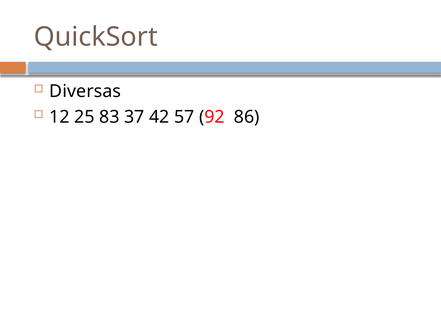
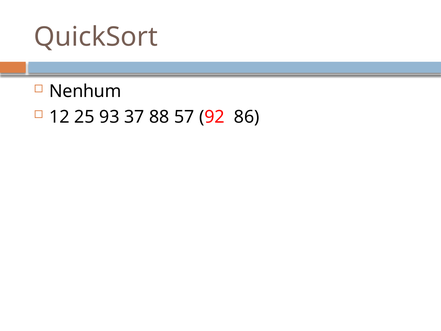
Diversas: Diversas -> Nenhum
83: 83 -> 93
42: 42 -> 88
